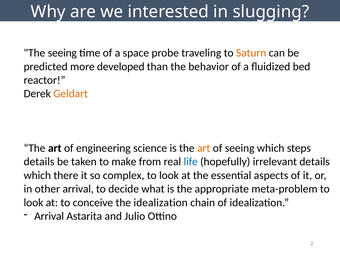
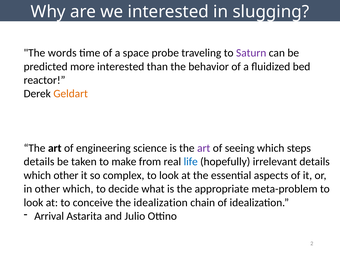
The seeing: seeing -> words
Saturn colour: orange -> purple
more developed: developed -> interested
art at (204, 148) colour: orange -> purple
which there: there -> other
other arrival: arrival -> which
